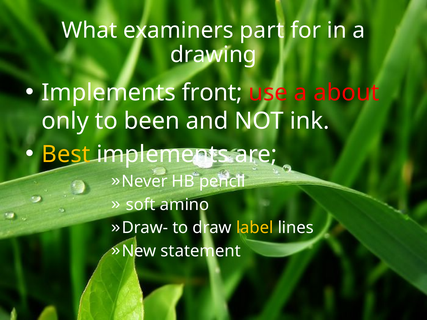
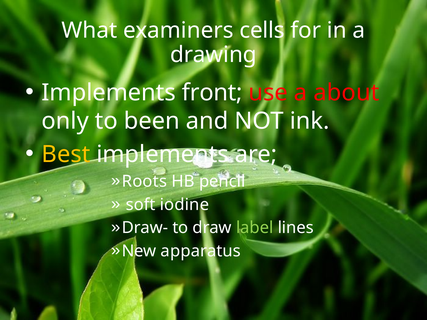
part: part -> cells
Never: Never -> Roots
amino: amino -> iodine
label colour: yellow -> light green
statement: statement -> apparatus
